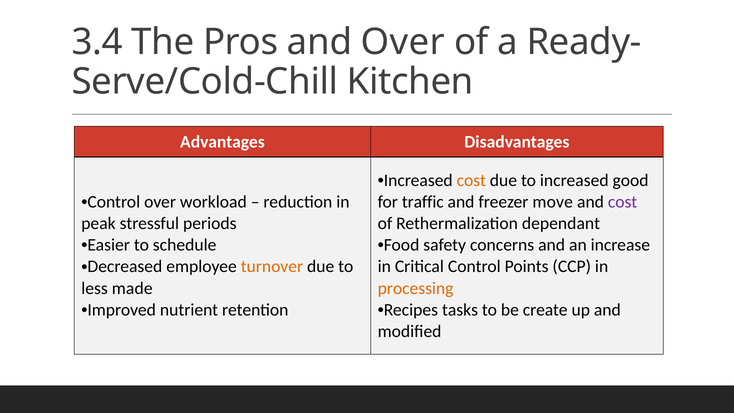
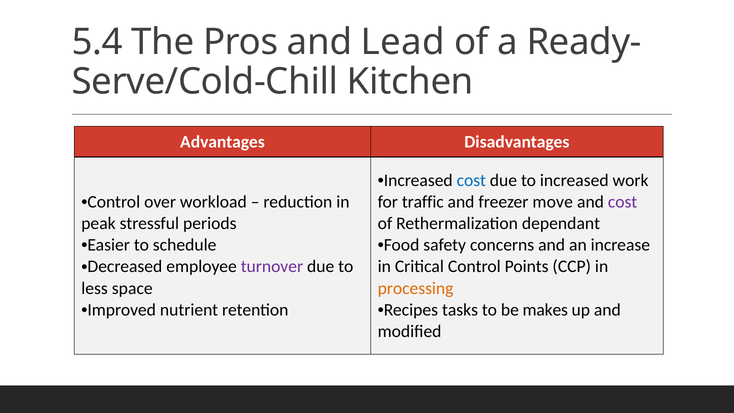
3.4: 3.4 -> 5.4
and Over: Over -> Lead
cost at (471, 180) colour: orange -> blue
good: good -> work
turnover colour: orange -> purple
made: made -> space
create: create -> makes
